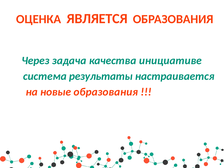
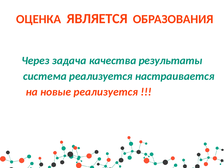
инициативе: инициативе -> результаты
система результаты: результаты -> реализуется
новые образования: образования -> реализуется
